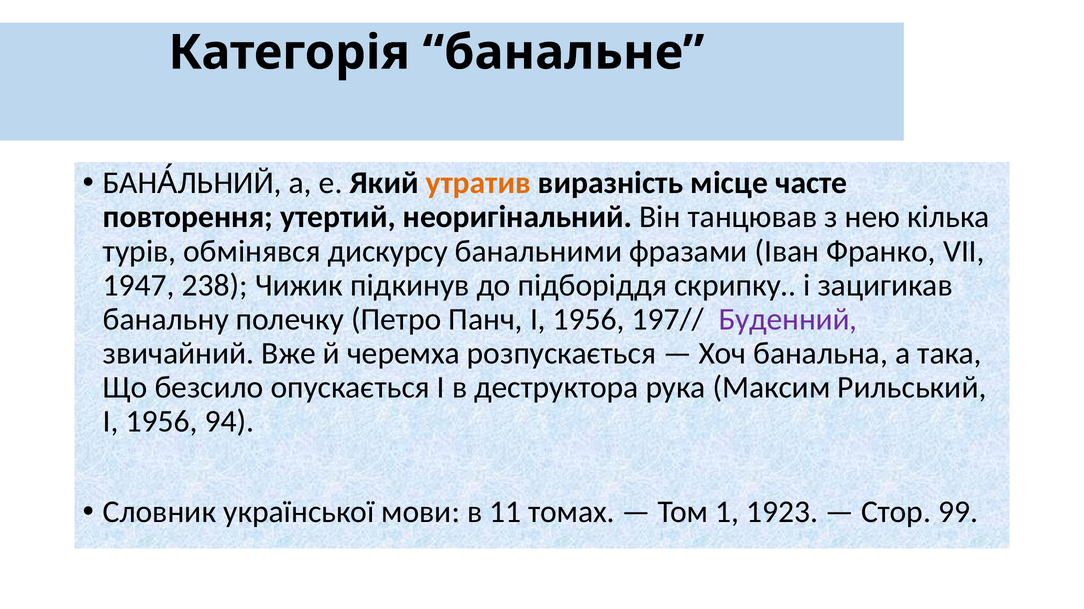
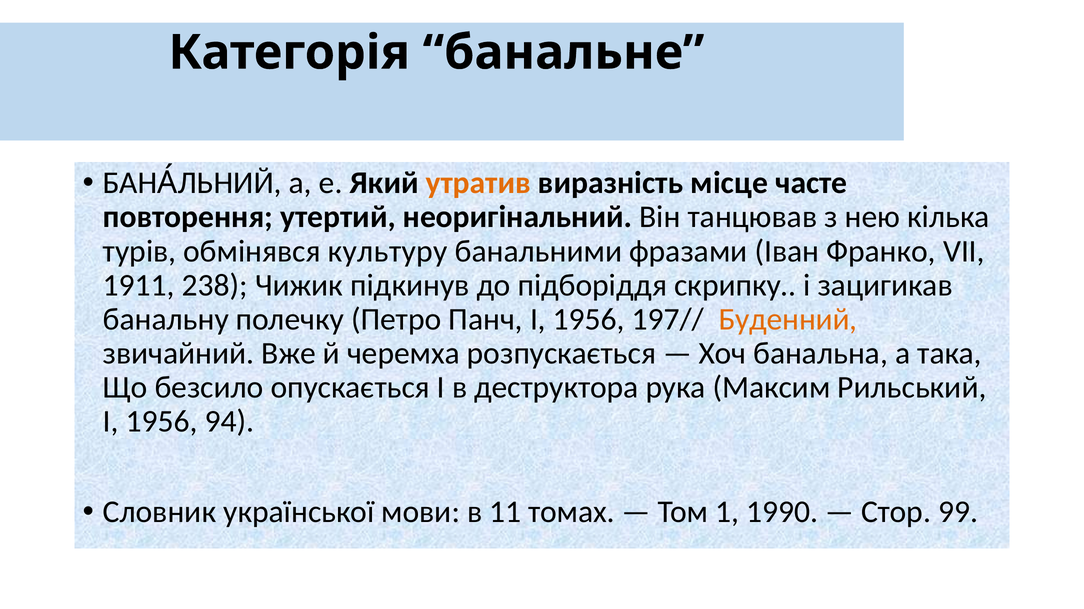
дискурсу: дискурсу -> культуру
1947: 1947 -> 1911
Буденний colour: purple -> orange
1923: 1923 -> 1990
